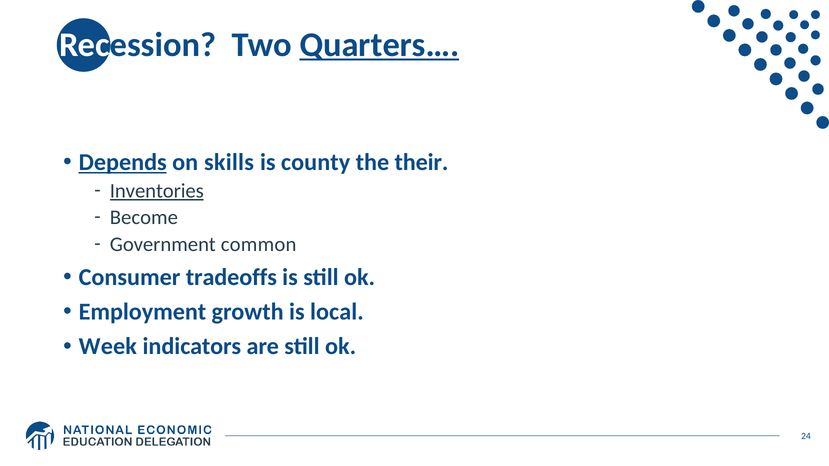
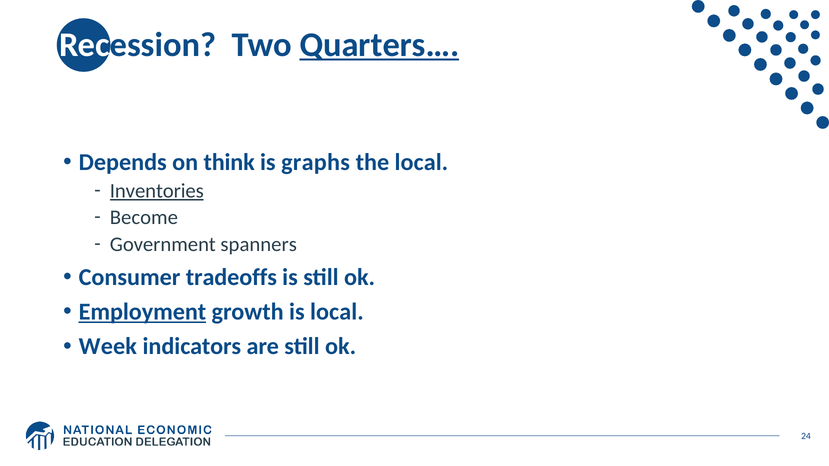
Depends underline: present -> none
skills: skills -> think
county: county -> graphs
the their: their -> local
common: common -> spanners
Employment underline: none -> present
